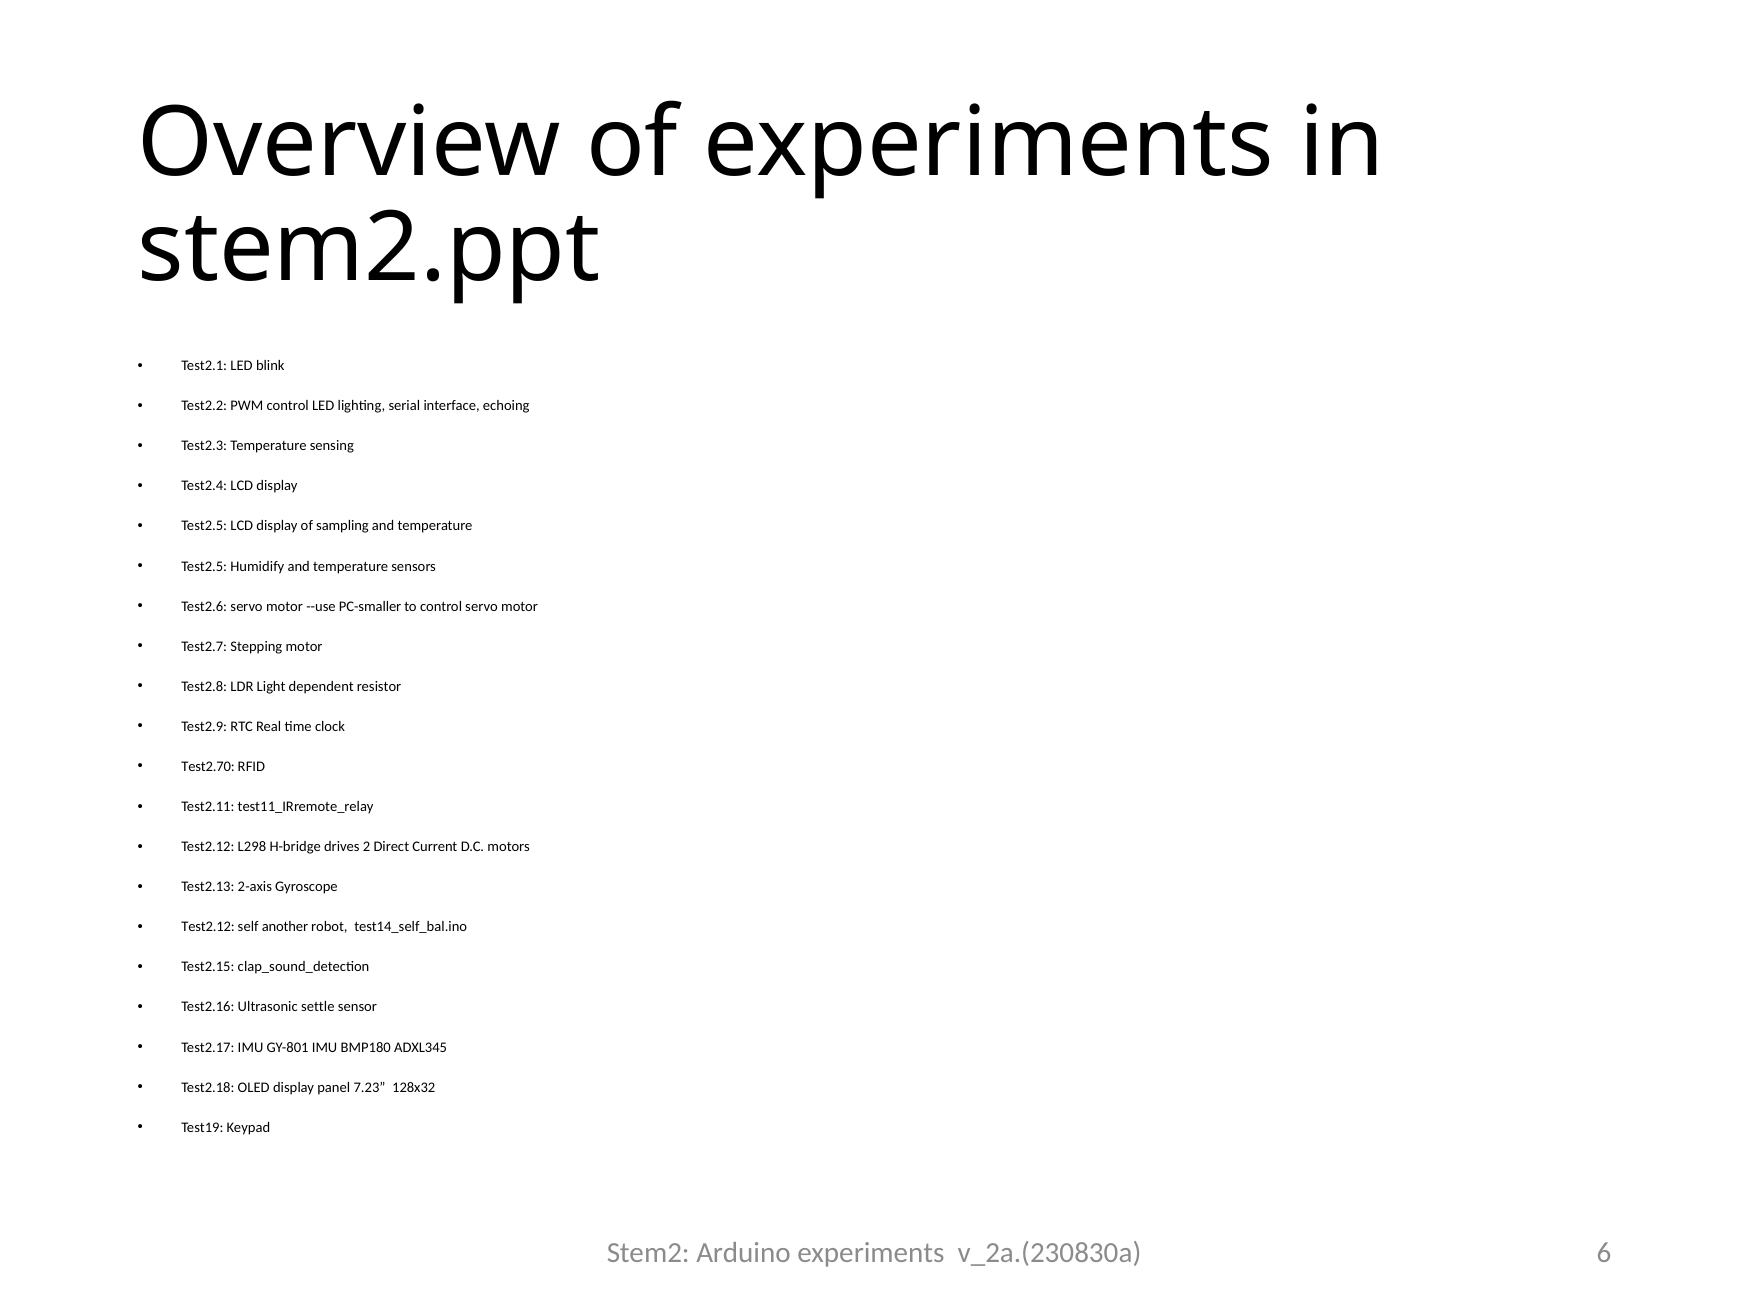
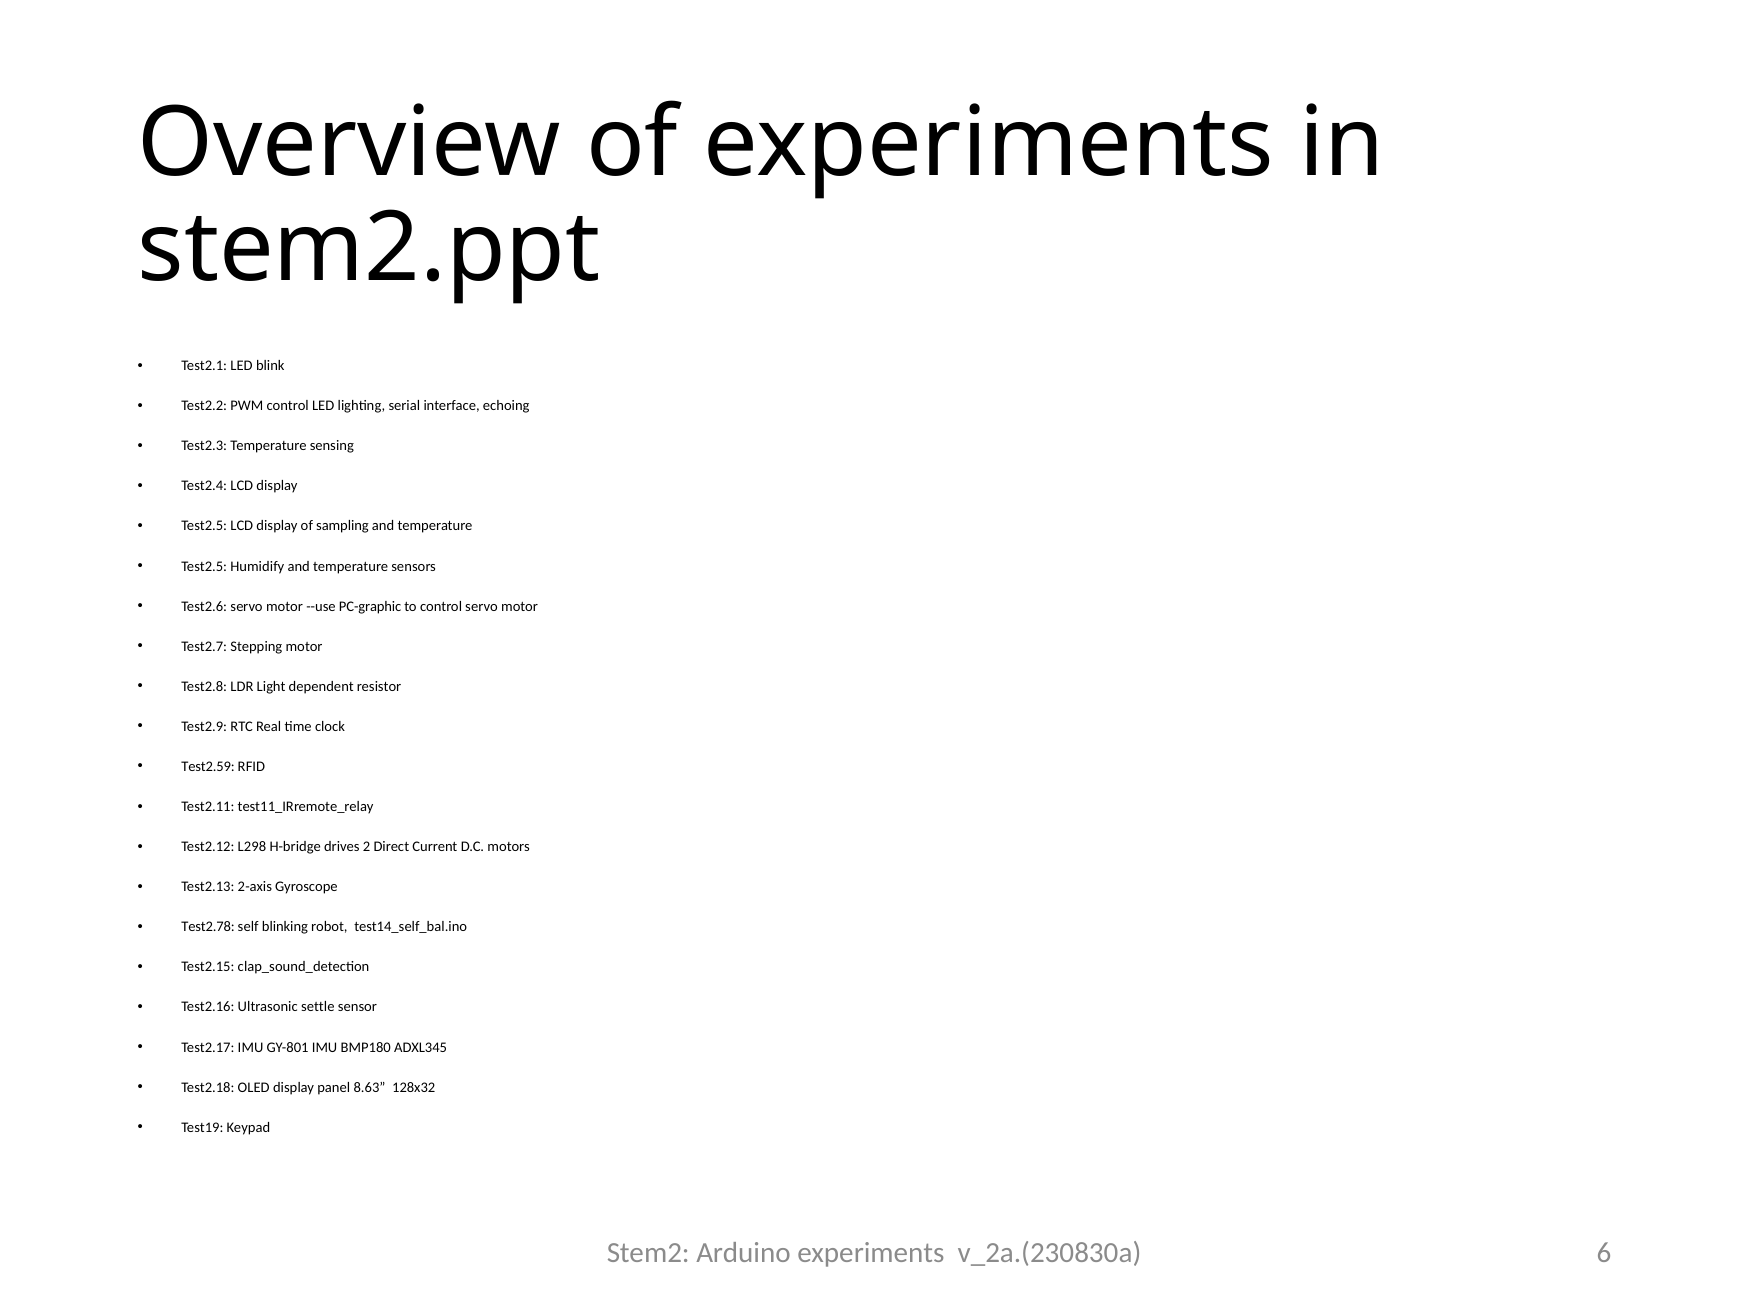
PC-smaller: PC-smaller -> PC-graphic
Test2.70: Test2.70 -> Test2.59
Test2.12 at (208, 927): Test2.12 -> Test2.78
another: another -> blinking
7.23: 7.23 -> 8.63
